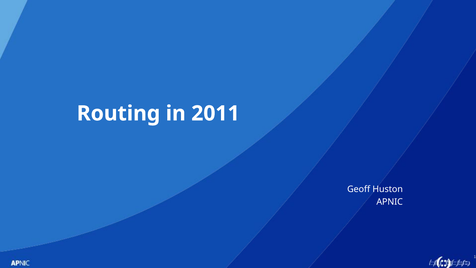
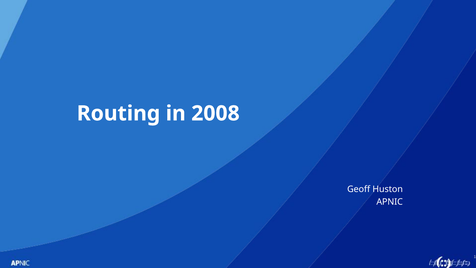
2011: 2011 -> 2008
